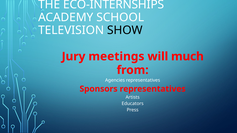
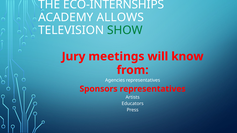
SCHOOL: SCHOOL -> ALLOWS
SHOW colour: black -> green
much: much -> know
